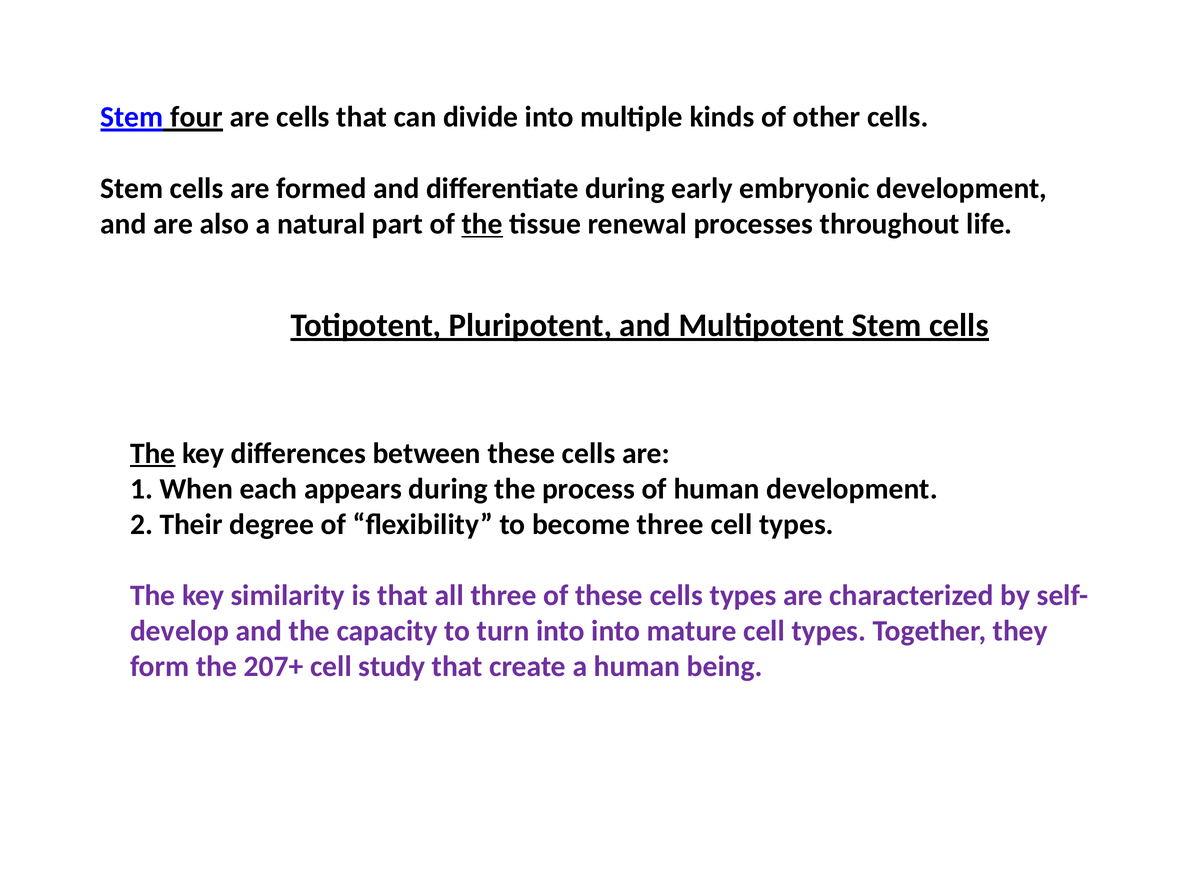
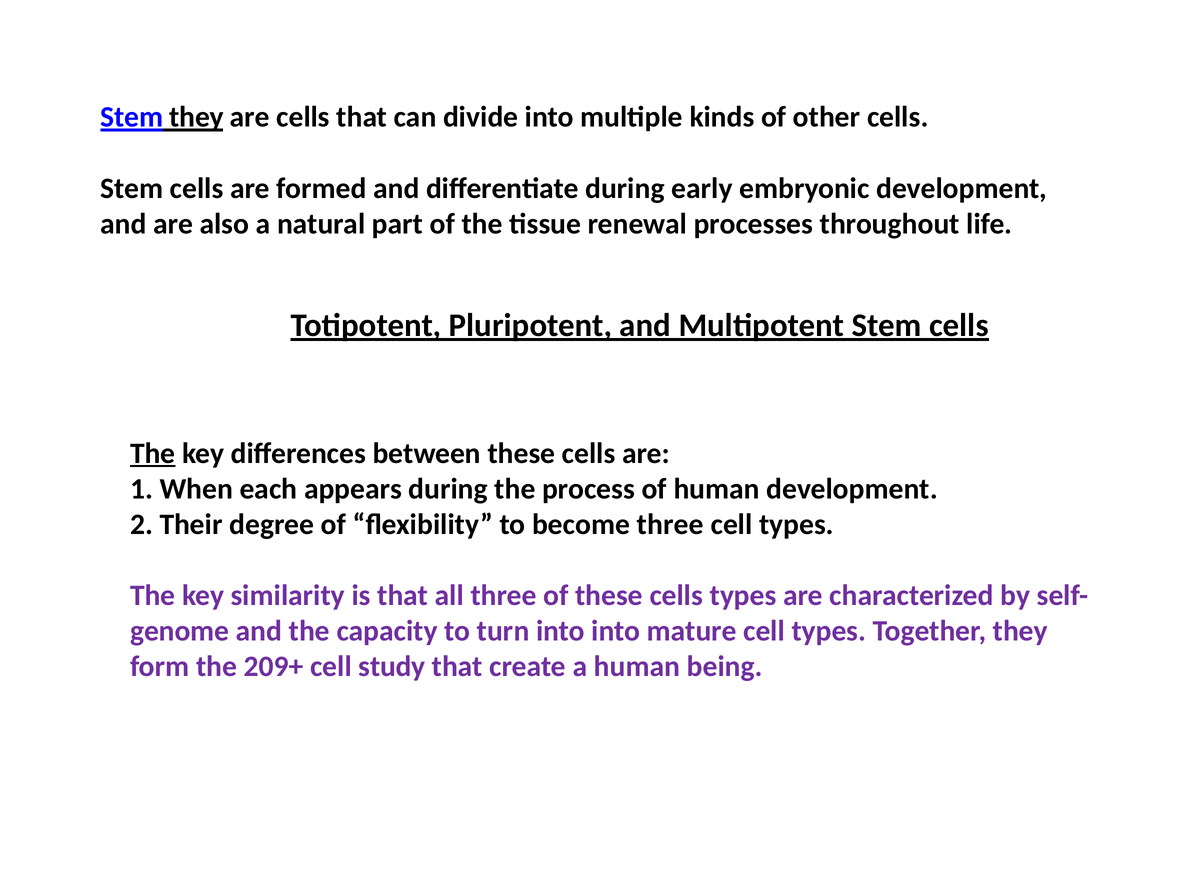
Stem four: four -> they
the at (482, 224) underline: present -> none
develop: develop -> genome
207+: 207+ -> 209+
